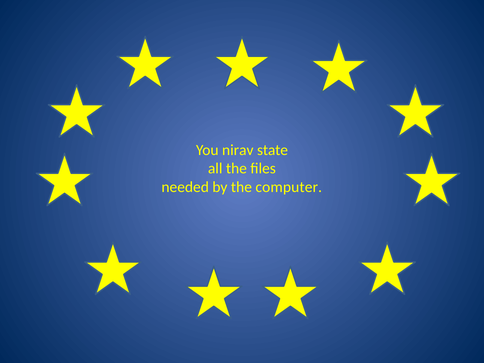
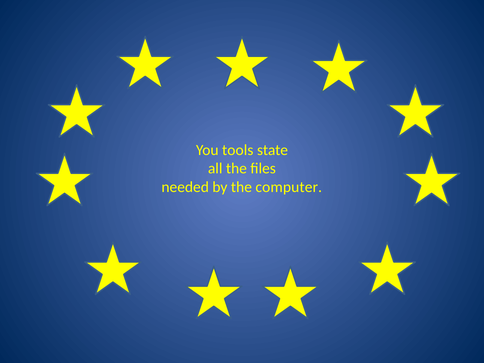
nirav: nirav -> tools
